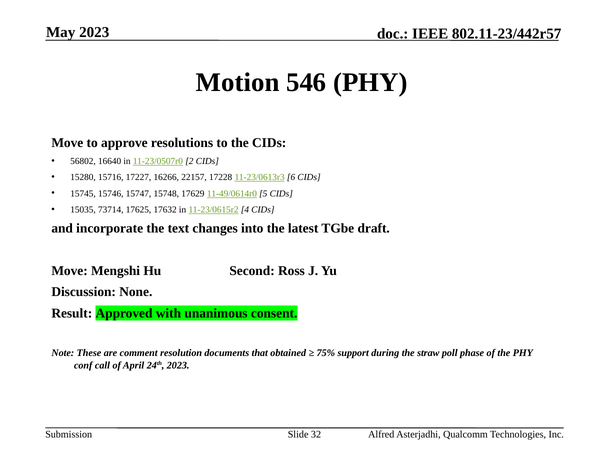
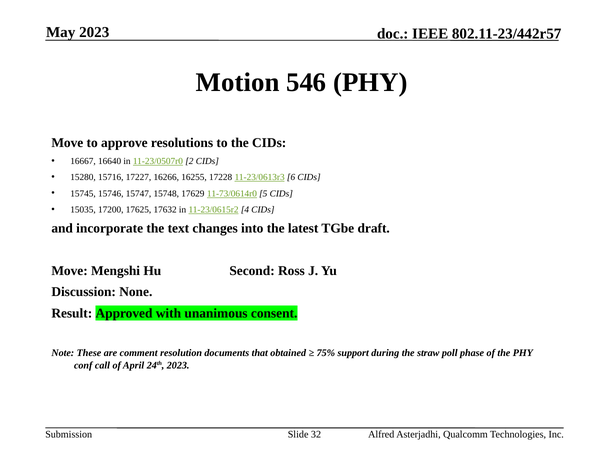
56802: 56802 -> 16667
22157: 22157 -> 16255
11-49/0614r0: 11-49/0614r0 -> 11-73/0614r0
73714: 73714 -> 17200
